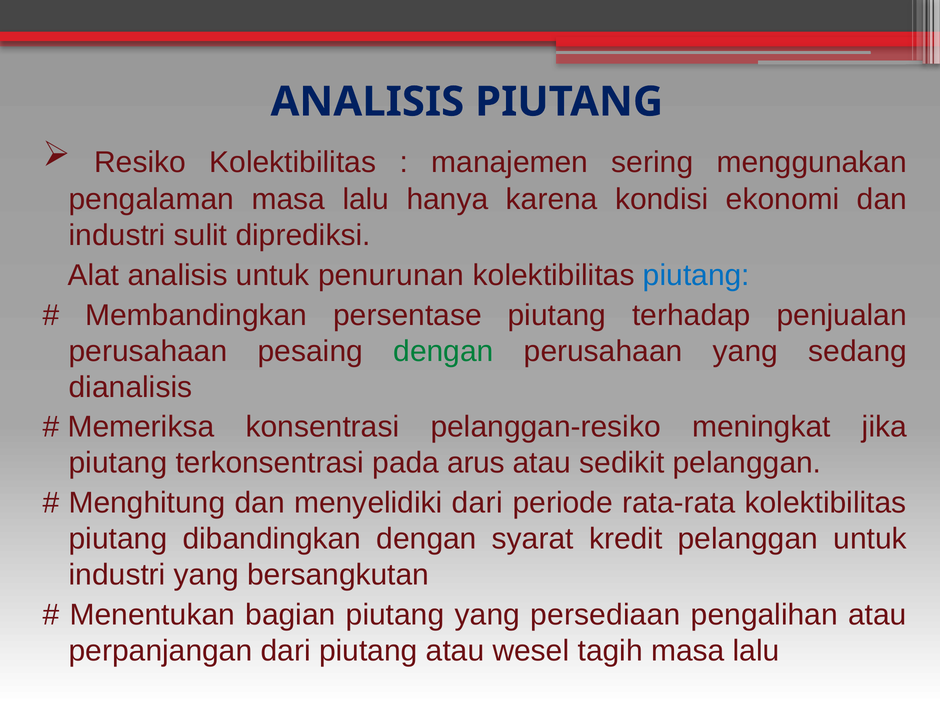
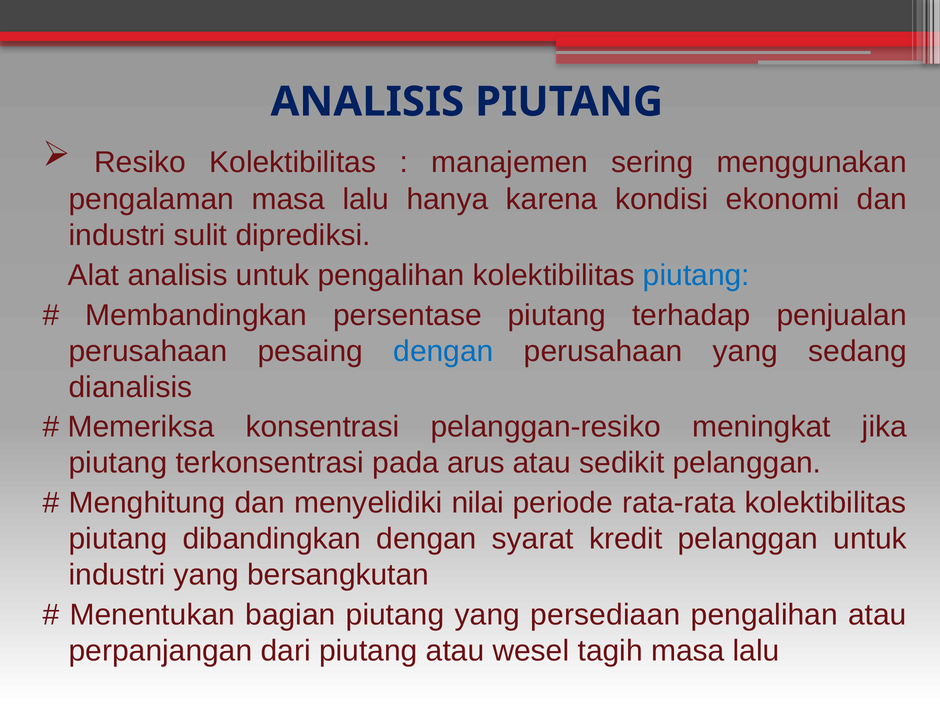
untuk penurunan: penurunan -> pengalihan
dengan at (443, 351) colour: green -> blue
menyelidiki dari: dari -> nilai
